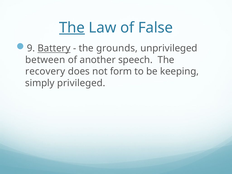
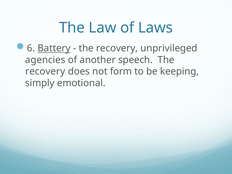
The at (72, 28) underline: present -> none
False: False -> Laws
9: 9 -> 6
grounds at (117, 48): grounds -> recovery
between: between -> agencies
privileged: privileged -> emotional
